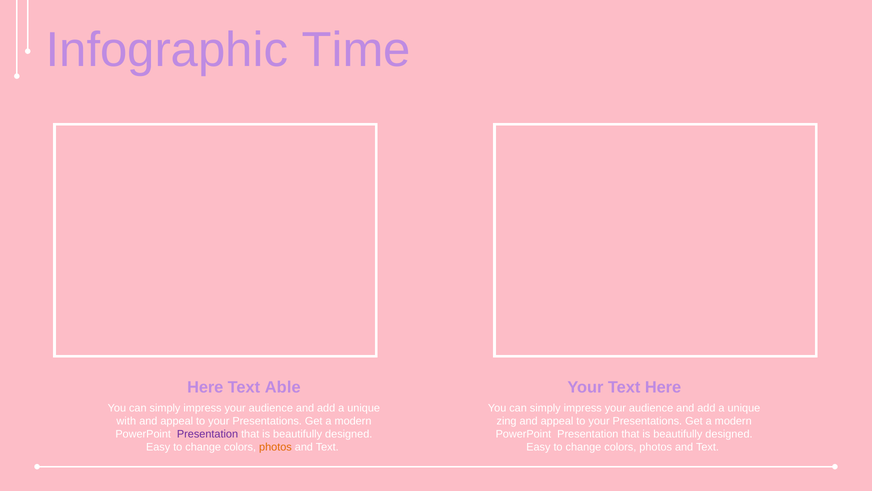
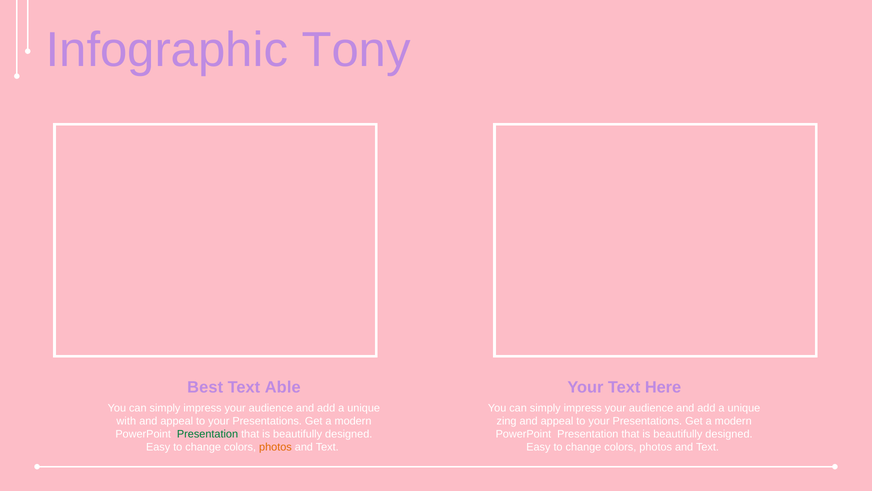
Time: Time -> Tony
Here at (205, 387): Here -> Best
Presentation at (208, 434) colour: purple -> green
